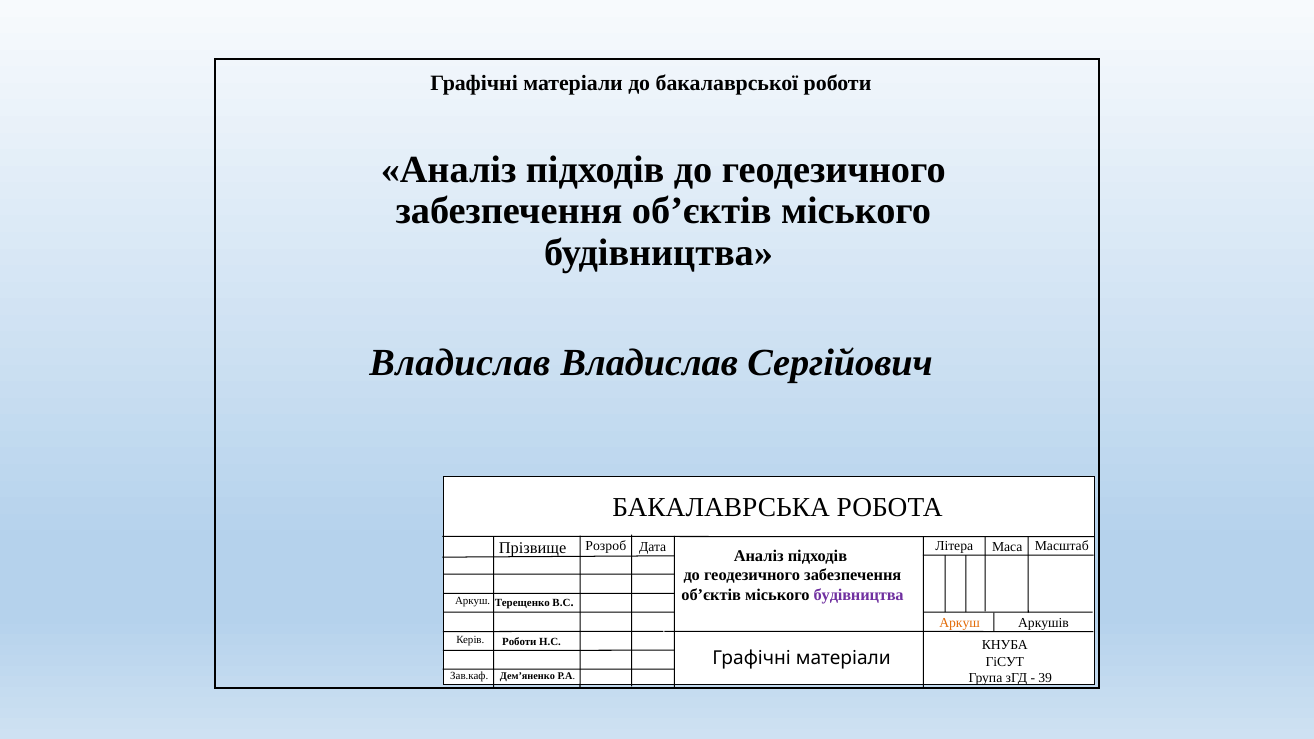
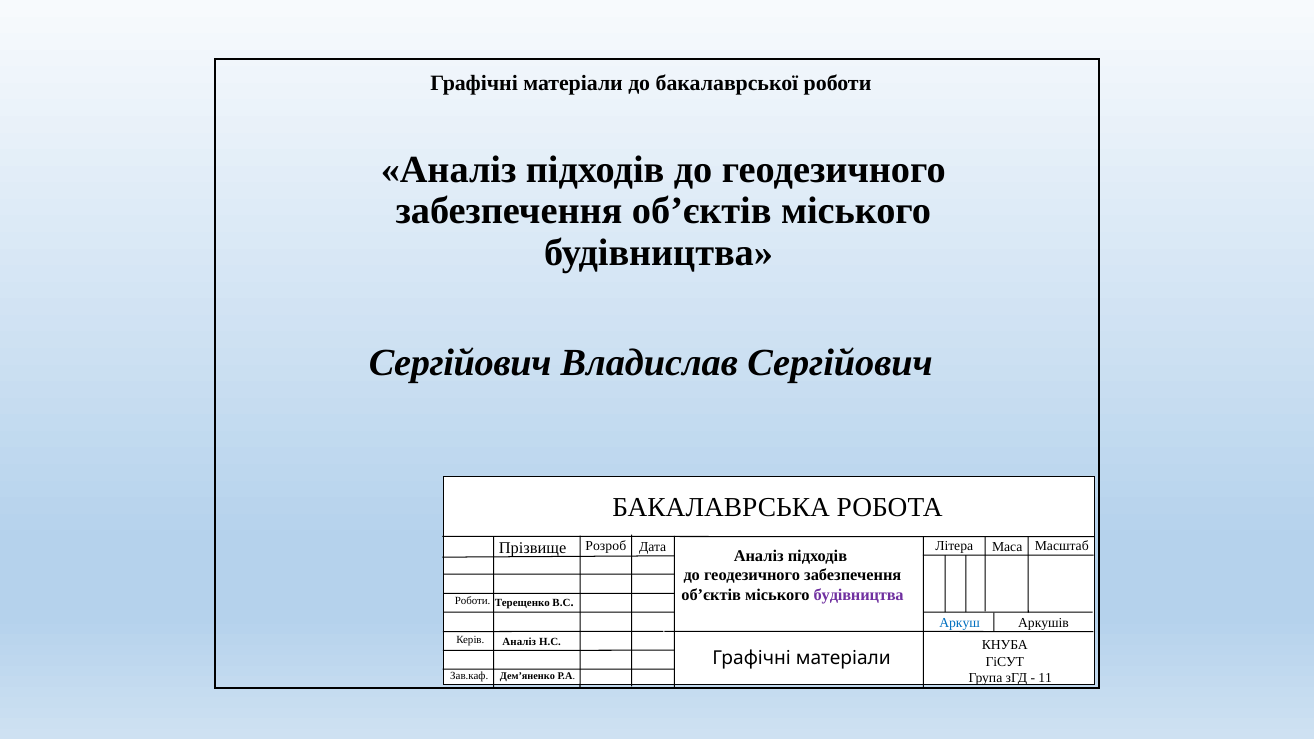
Владислав at (460, 362): Владислав -> Сергійович
Аркуш at (473, 601): Аркуш -> Роботи
Аркуш at (960, 623) colour: orange -> blue
Керів Роботи: Роботи -> Аналіз
39: 39 -> 11
